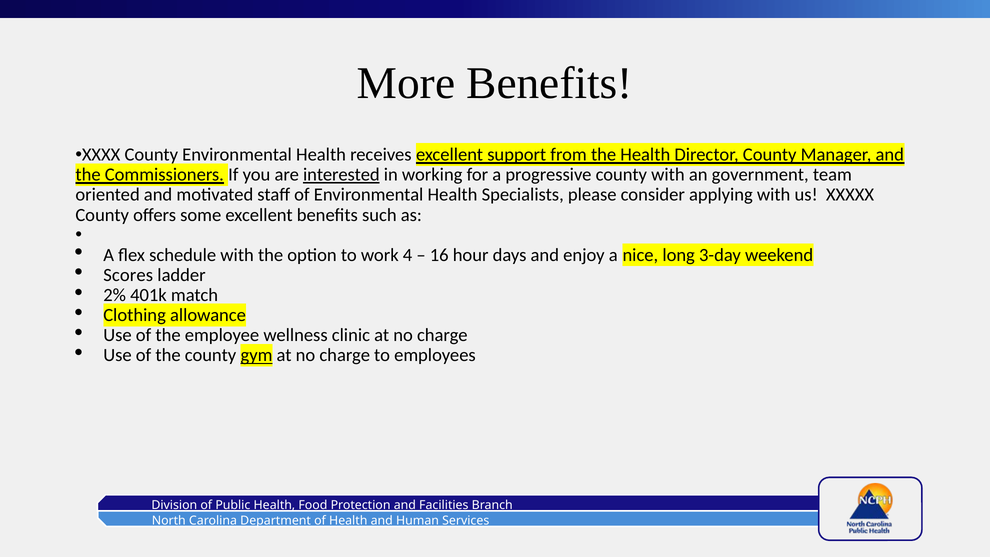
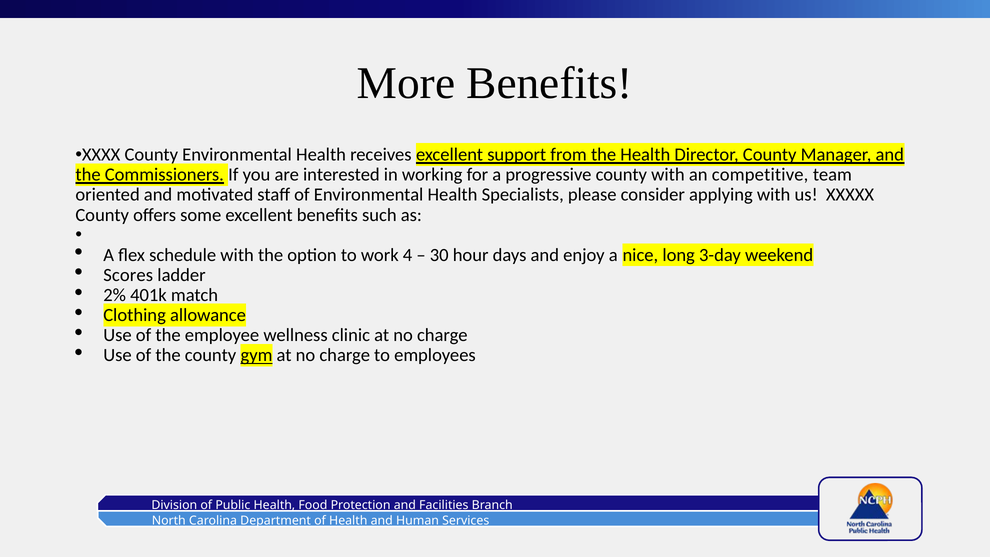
interested underline: present -> none
government: government -> competitive
16: 16 -> 30
